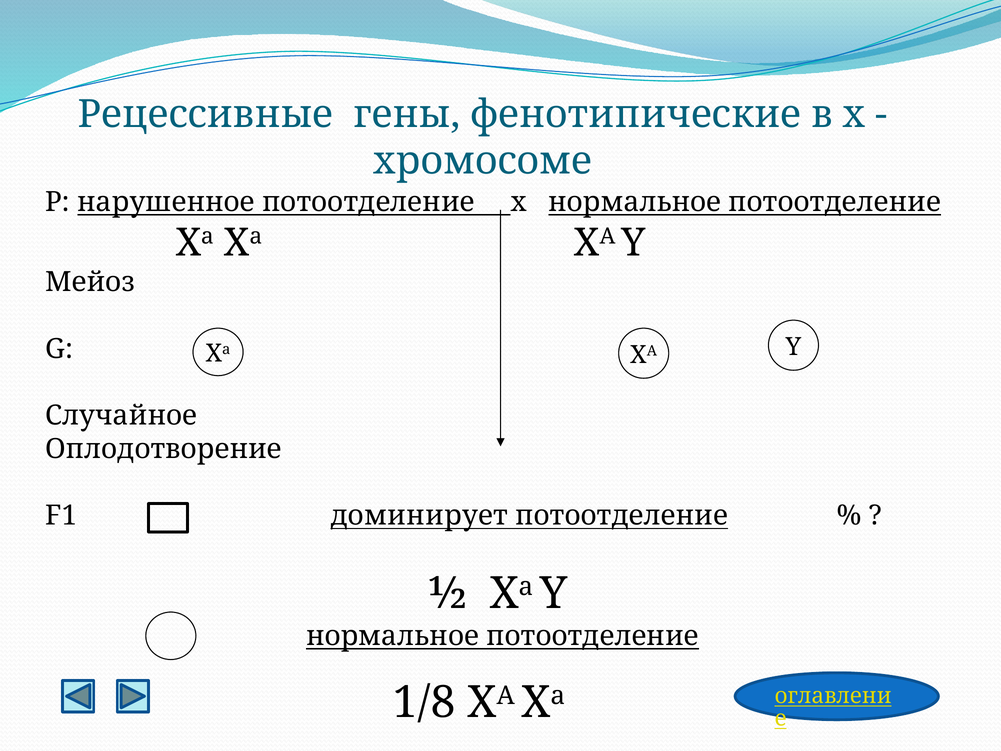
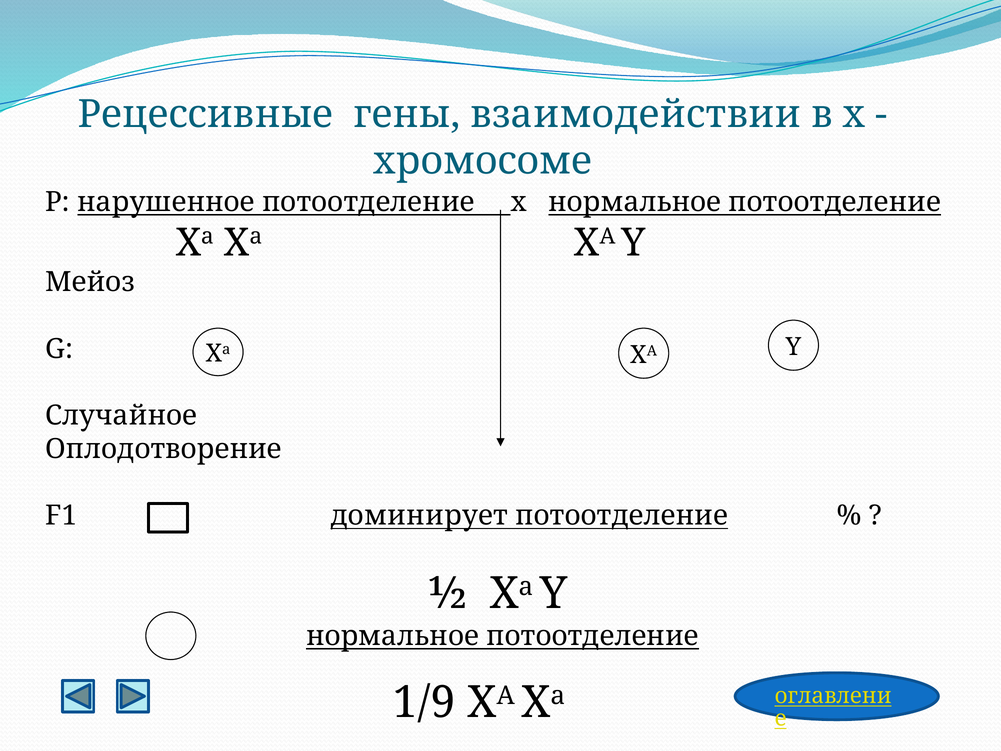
фенотипические: фенотипические -> взаимодействии
1/8: 1/8 -> 1/9
